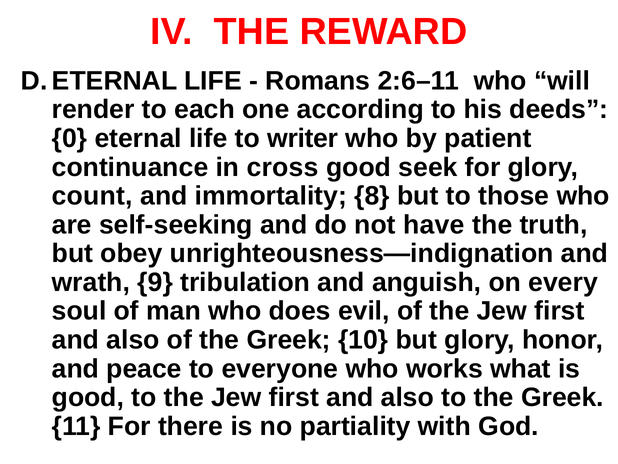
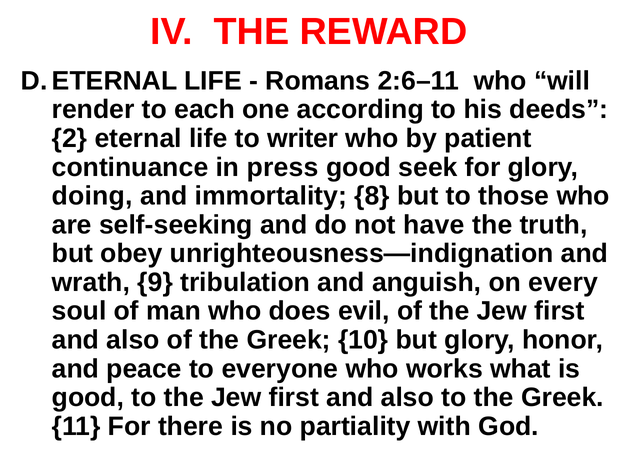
0: 0 -> 2
cross: cross -> press
count: count -> doing
